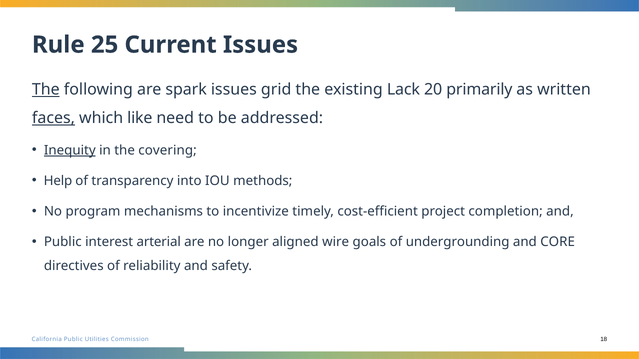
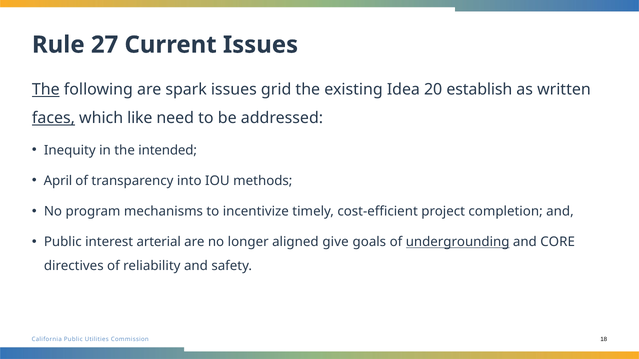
25: 25 -> 27
Lack: Lack -> Idea
primarily: primarily -> establish
Inequity underline: present -> none
covering: covering -> intended
Help: Help -> April
wire: wire -> give
undergrounding underline: none -> present
